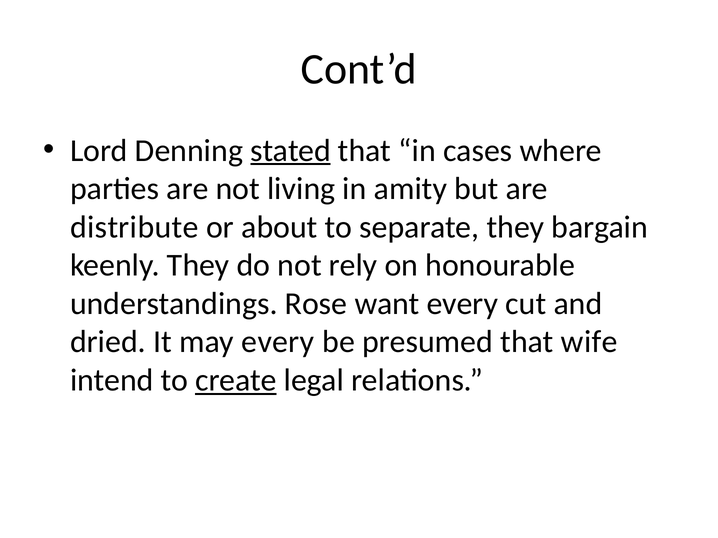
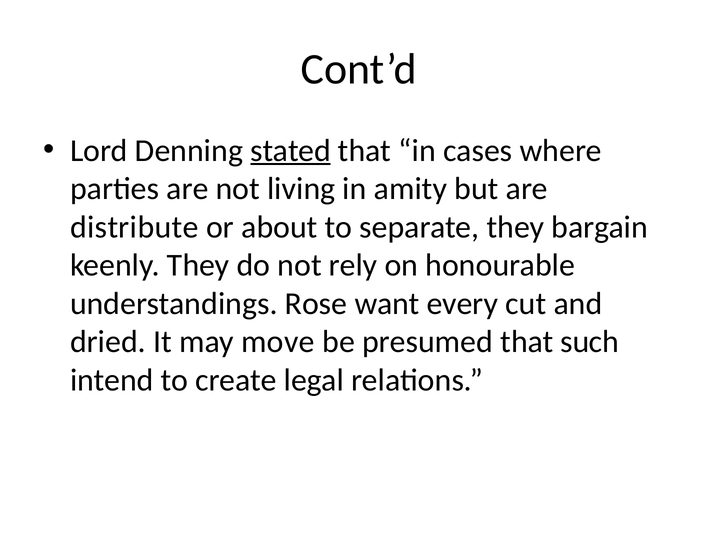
may every: every -> move
wife: wife -> such
create underline: present -> none
